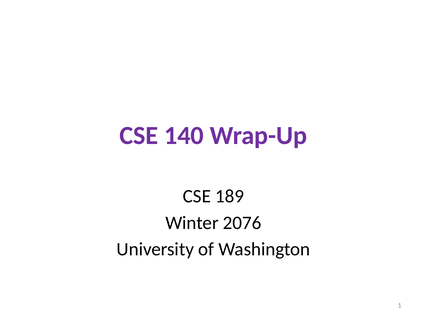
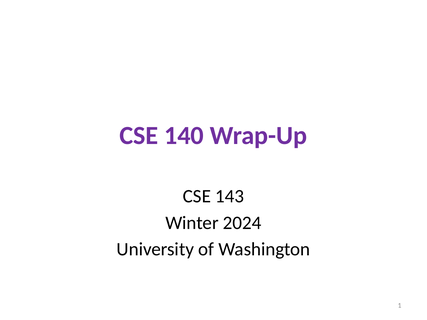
189: 189 -> 143
2076: 2076 -> 2024
